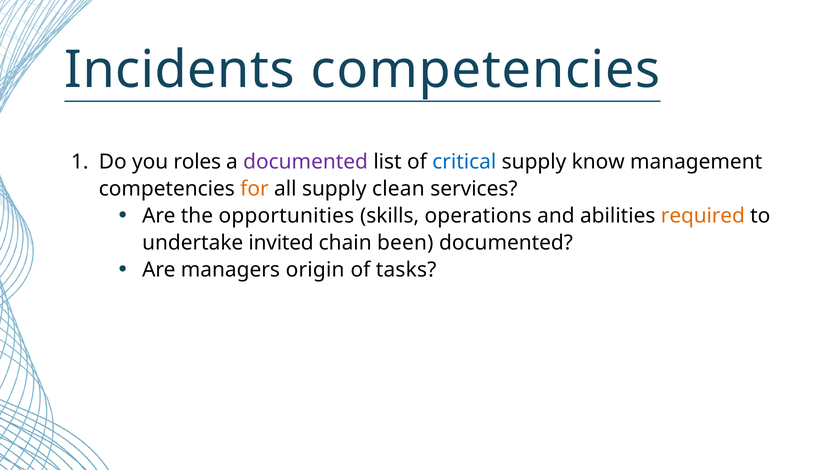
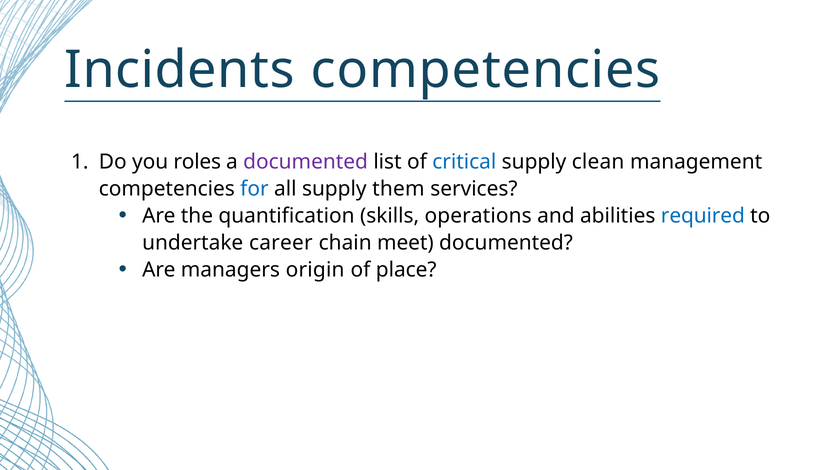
know: know -> clean
for colour: orange -> blue
clean: clean -> them
opportunities: opportunities -> quantification
required colour: orange -> blue
invited: invited -> career
been: been -> meet
tasks: tasks -> place
